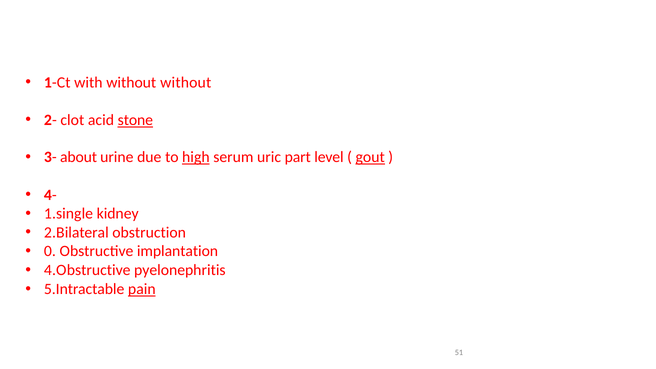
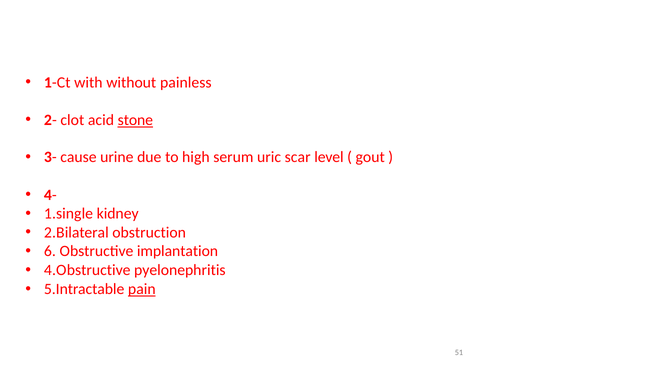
without without: without -> painless
about: about -> cause
high underline: present -> none
part: part -> scar
gout underline: present -> none
0: 0 -> 6
